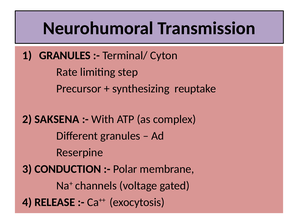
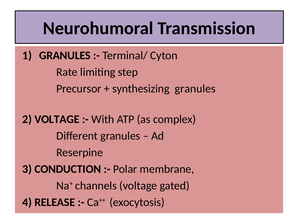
synthesizing reuptake: reuptake -> granules
2 SAKSENA: SAKSENA -> VOLTAGE
